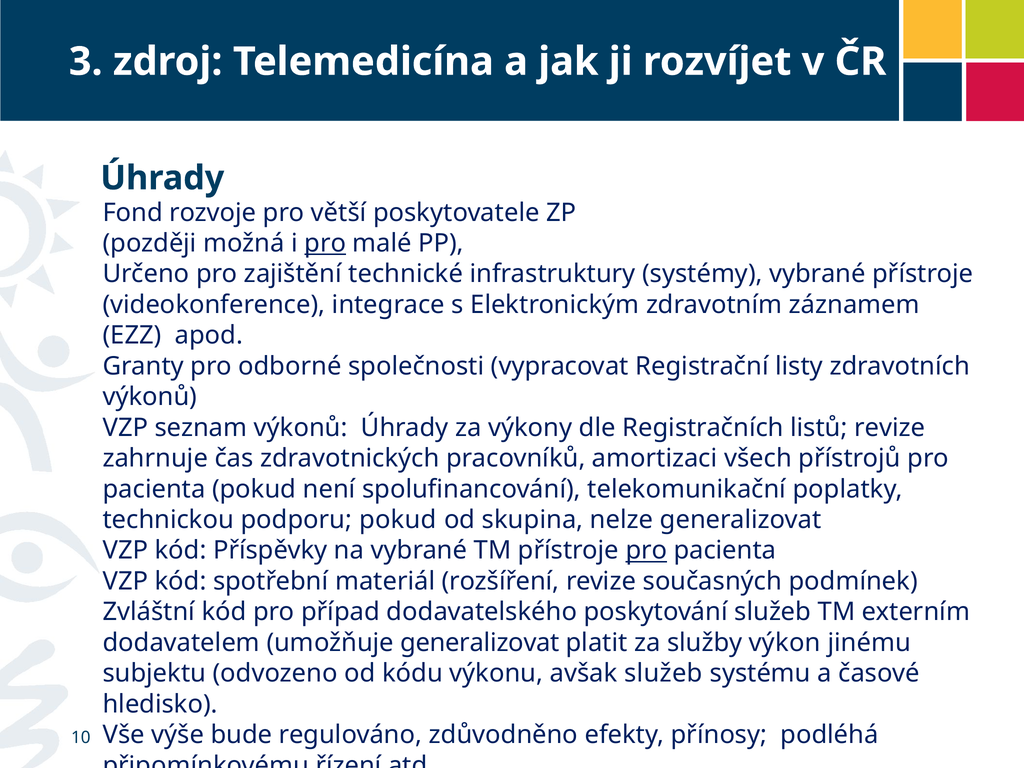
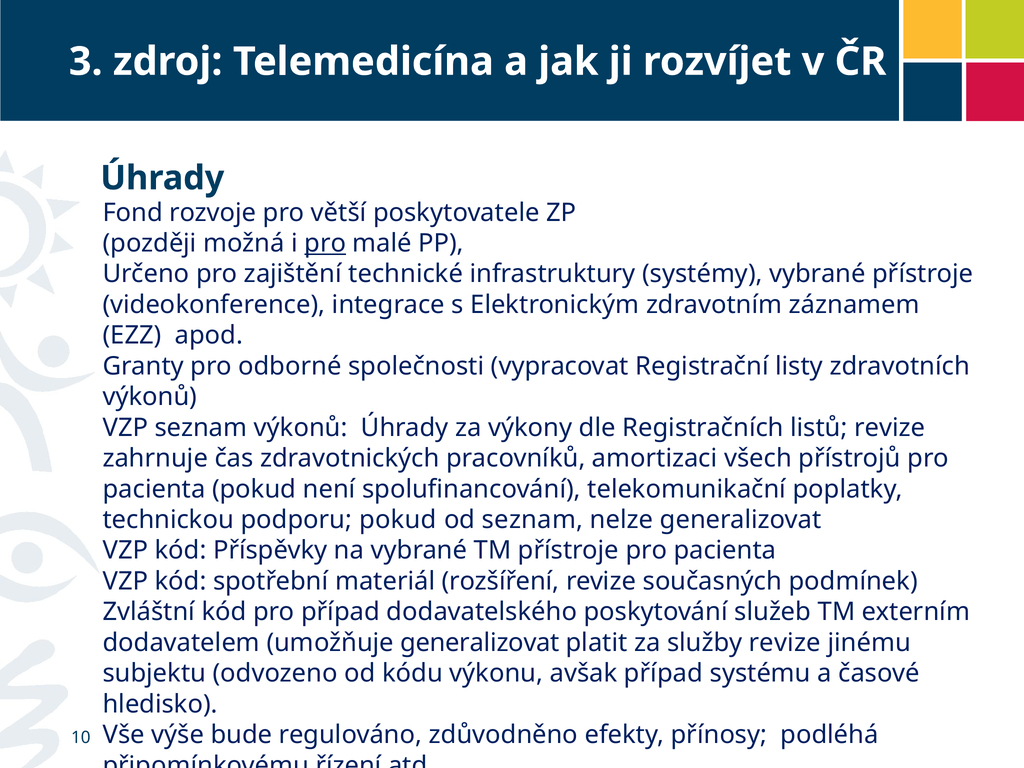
od skupina: skupina -> seznam
pro at (646, 551) underline: present -> none
služby výkon: výkon -> revize
avšak služeb: služeb -> případ
